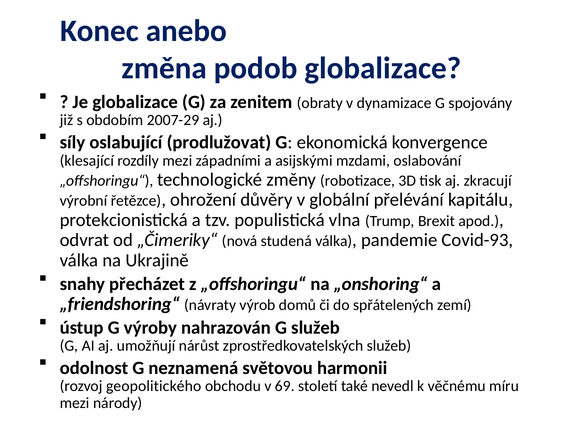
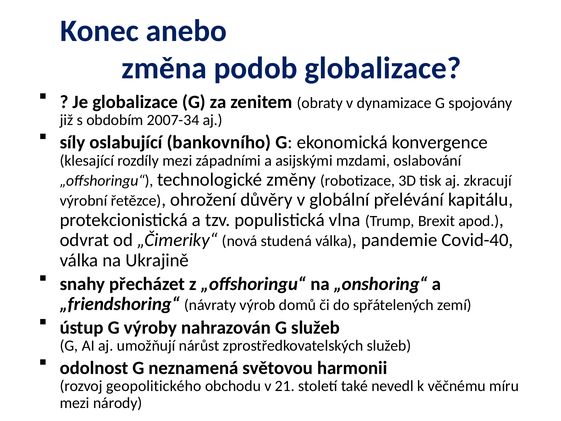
2007-29: 2007-29 -> 2007-34
prodlužovat: prodlužovat -> bankovního
Covid-93: Covid-93 -> Covid-40
69: 69 -> 21
